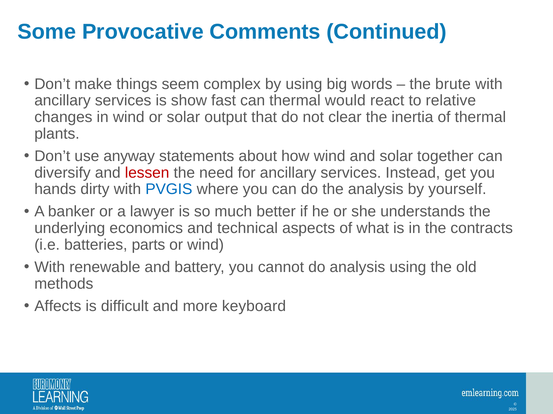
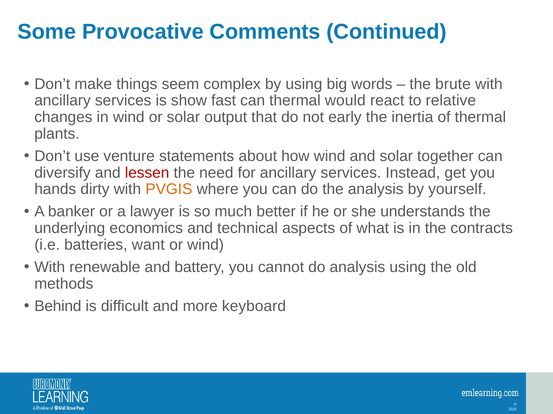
clear: clear -> early
anyway: anyway -> venture
PVGIS colour: blue -> orange
parts: parts -> want
Affects: Affects -> Behind
